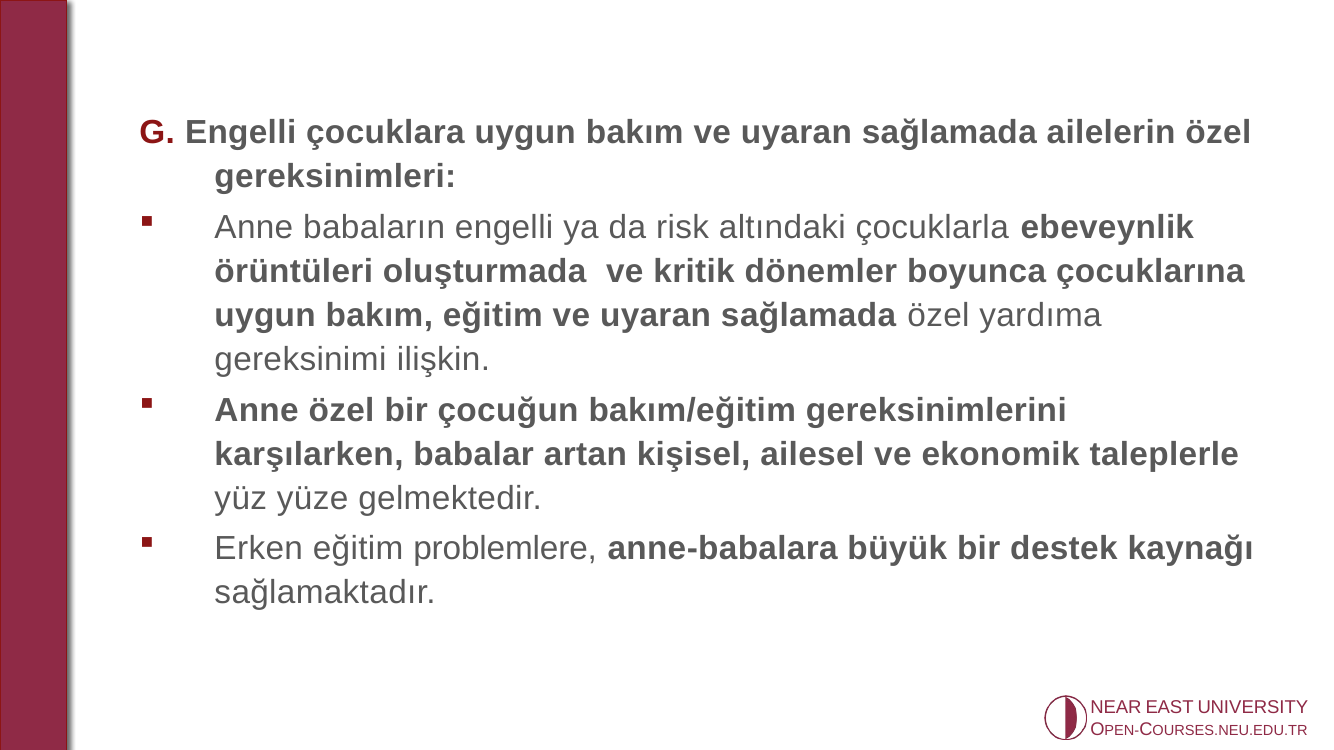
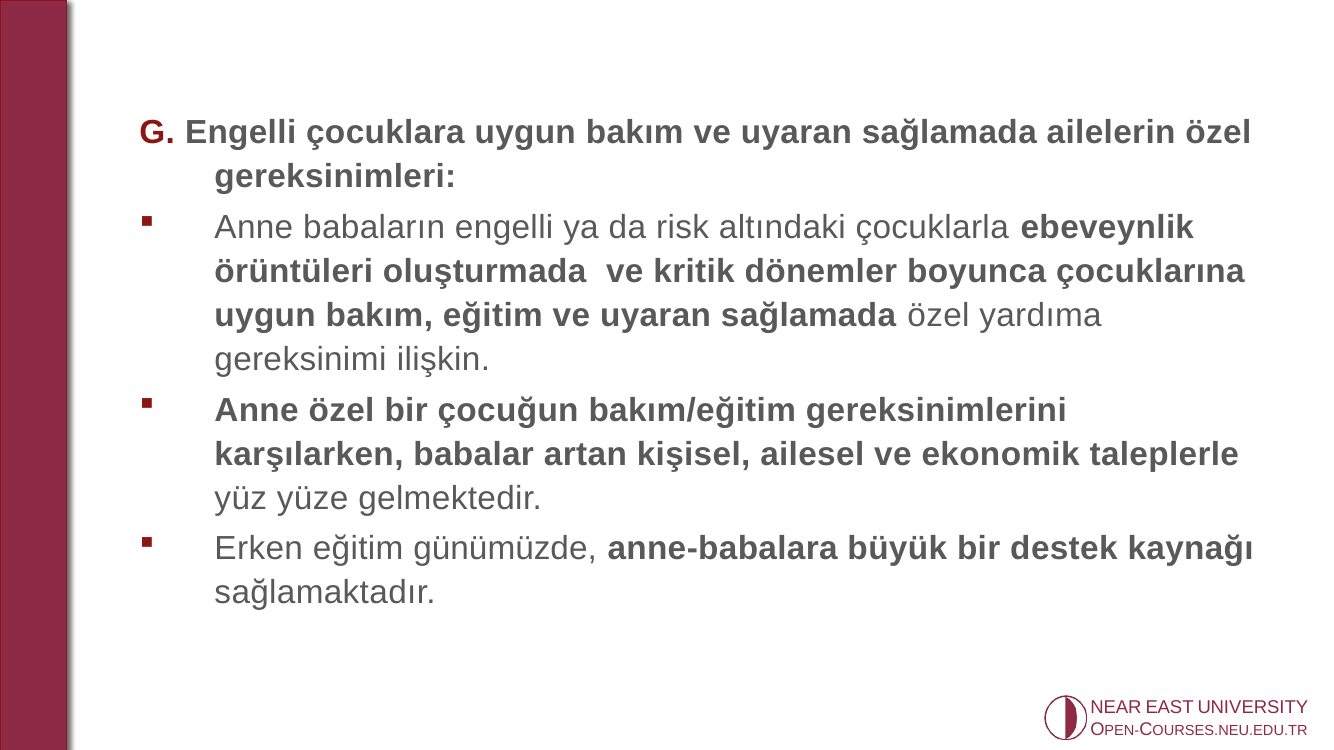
problemlere: problemlere -> günümüzde
